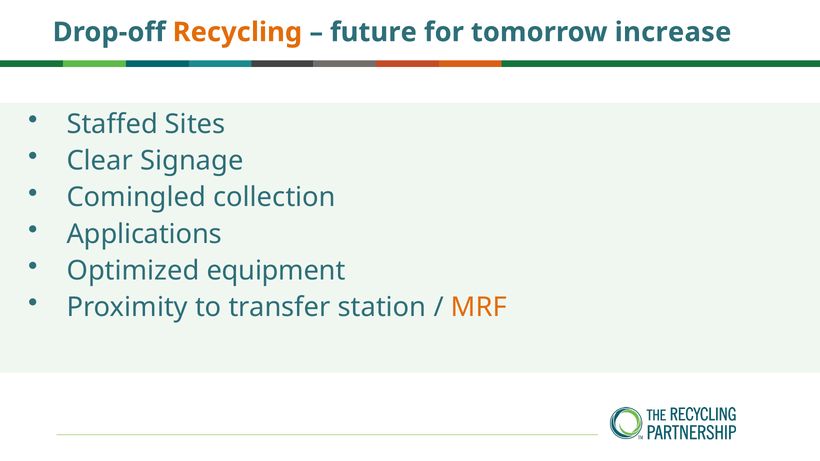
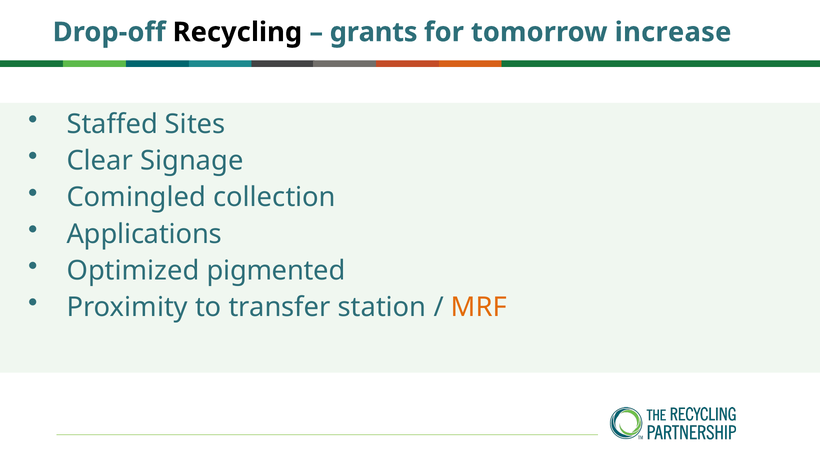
Recycling colour: orange -> black
future: future -> grants
equipment: equipment -> pigmented
